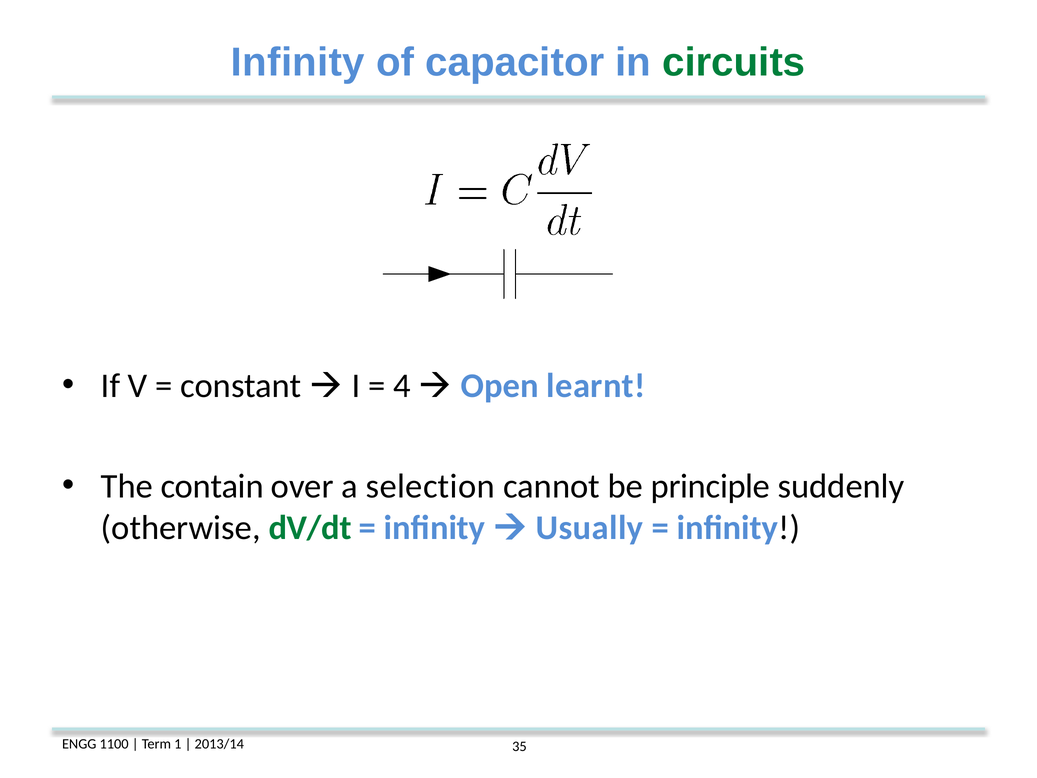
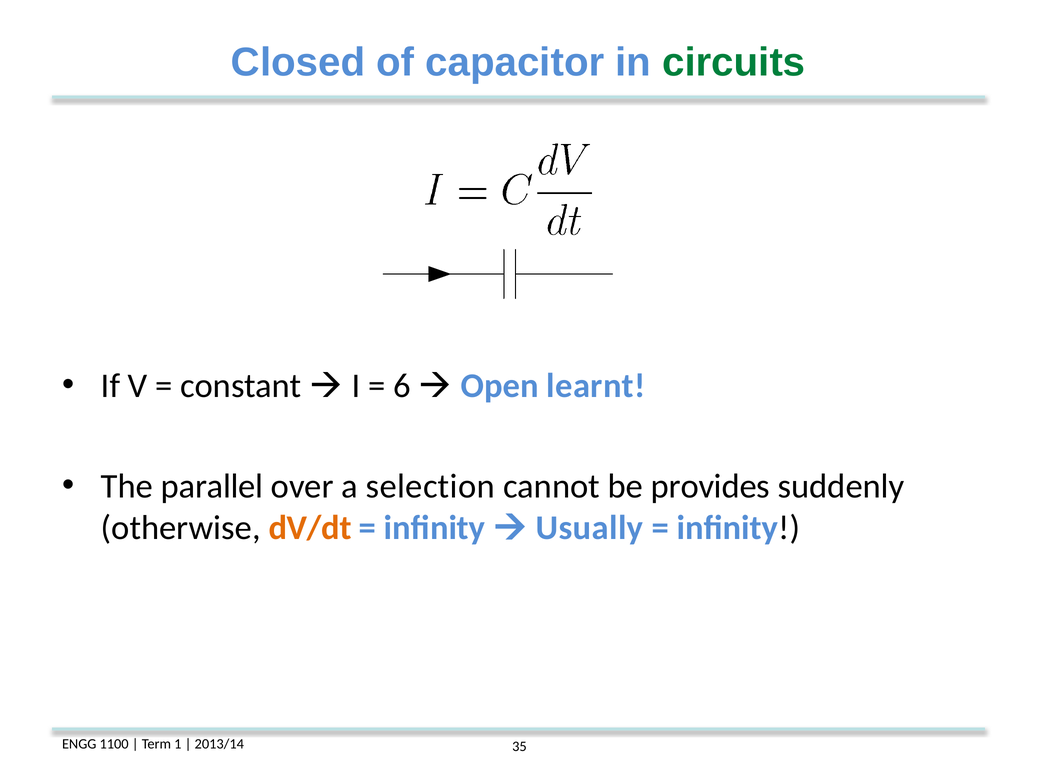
Infinity at (298, 62): Infinity -> Closed
4: 4 -> 6
contain: contain -> parallel
principle: principle -> provides
dV/dt colour: green -> orange
